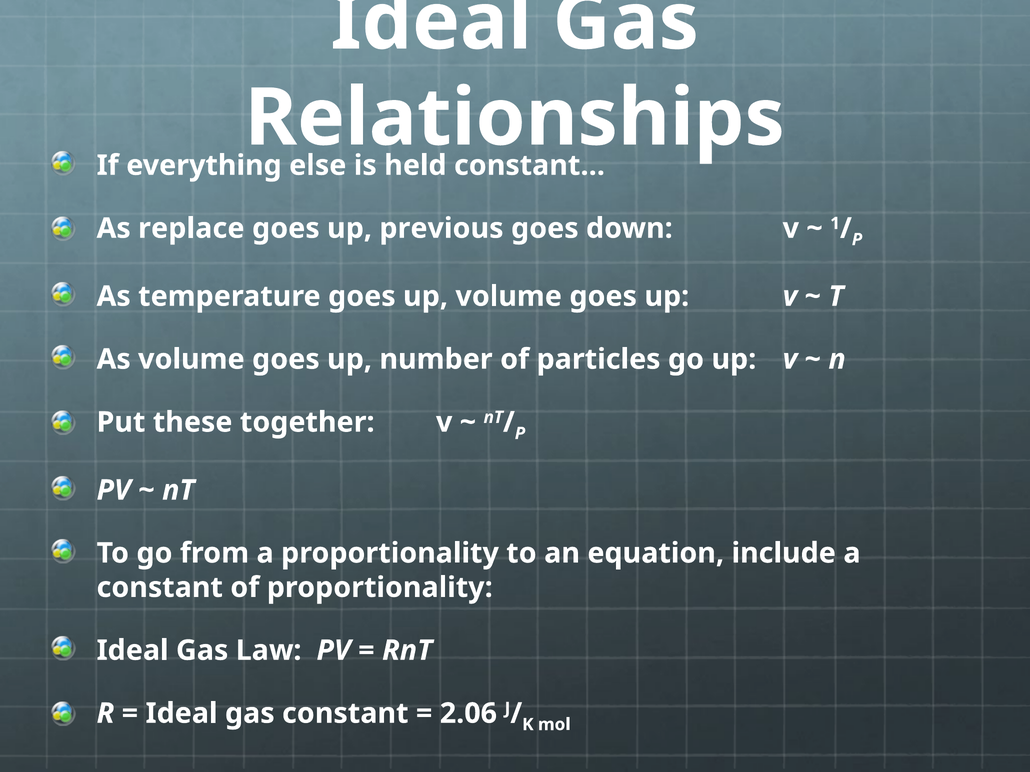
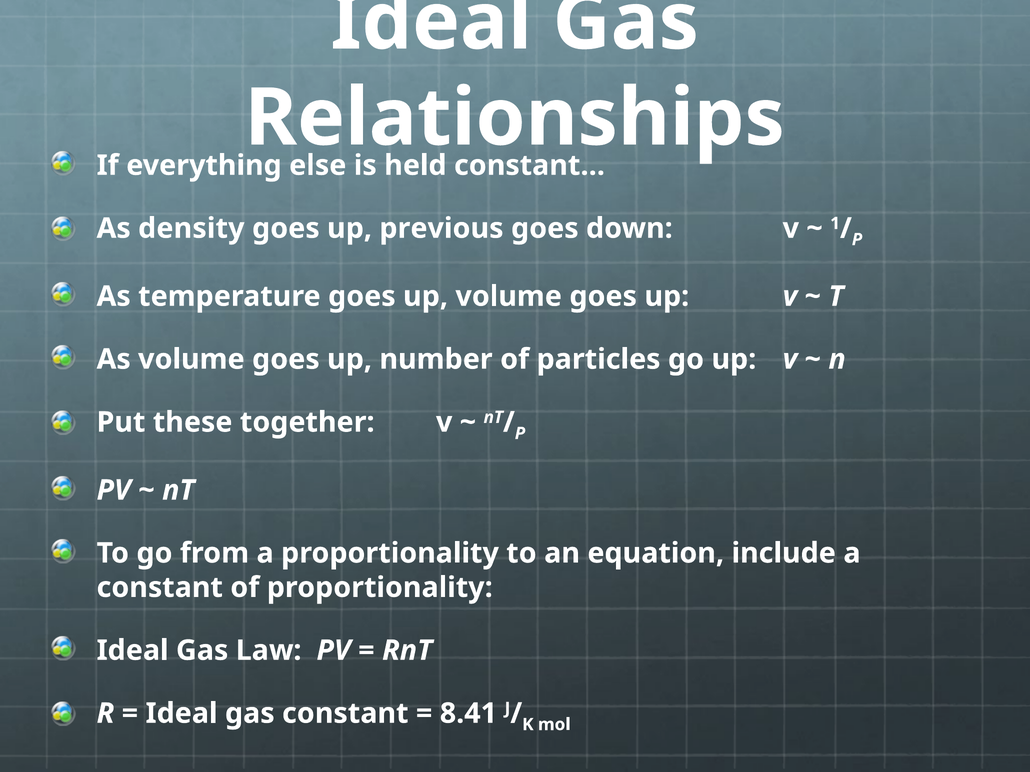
replace: replace -> density
2.06: 2.06 -> 8.41
